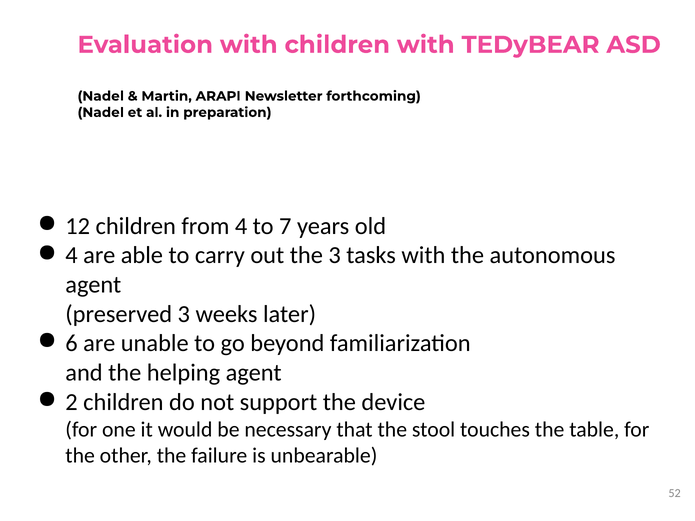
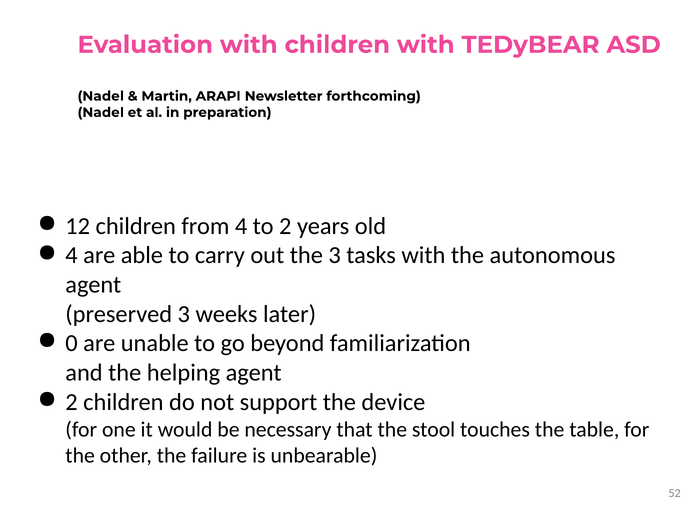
to 7: 7 -> 2
6: 6 -> 0
